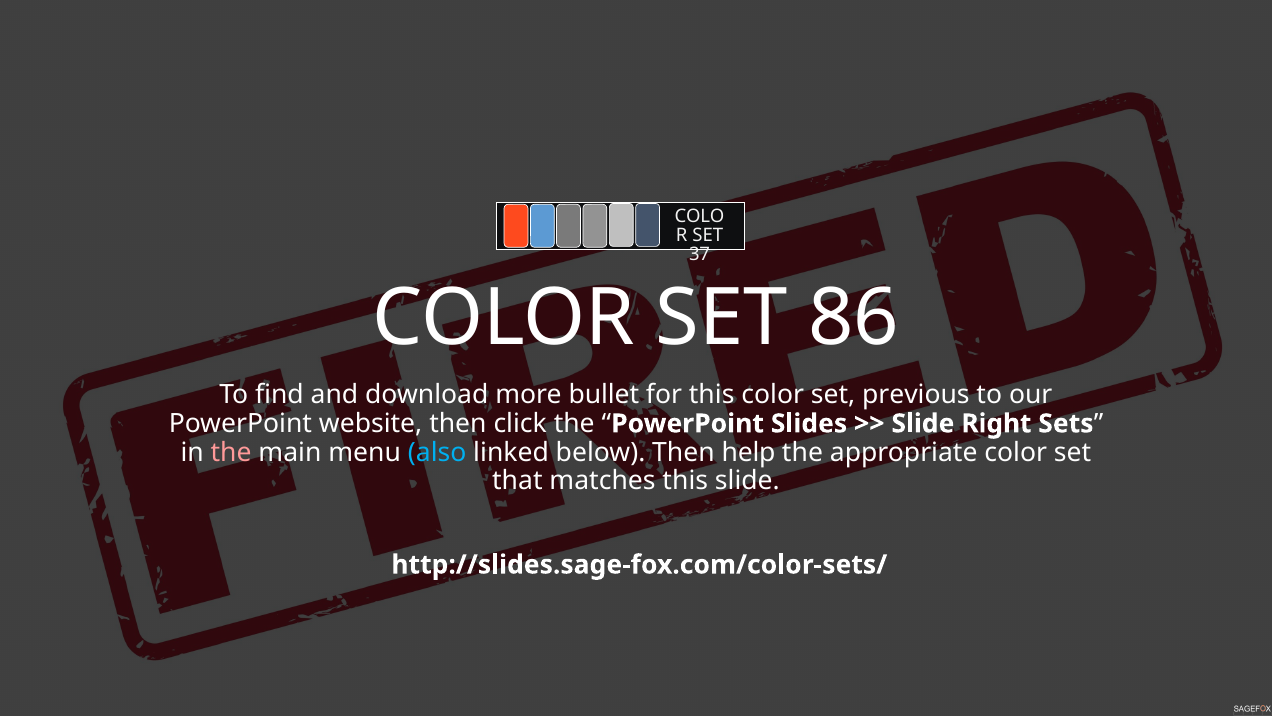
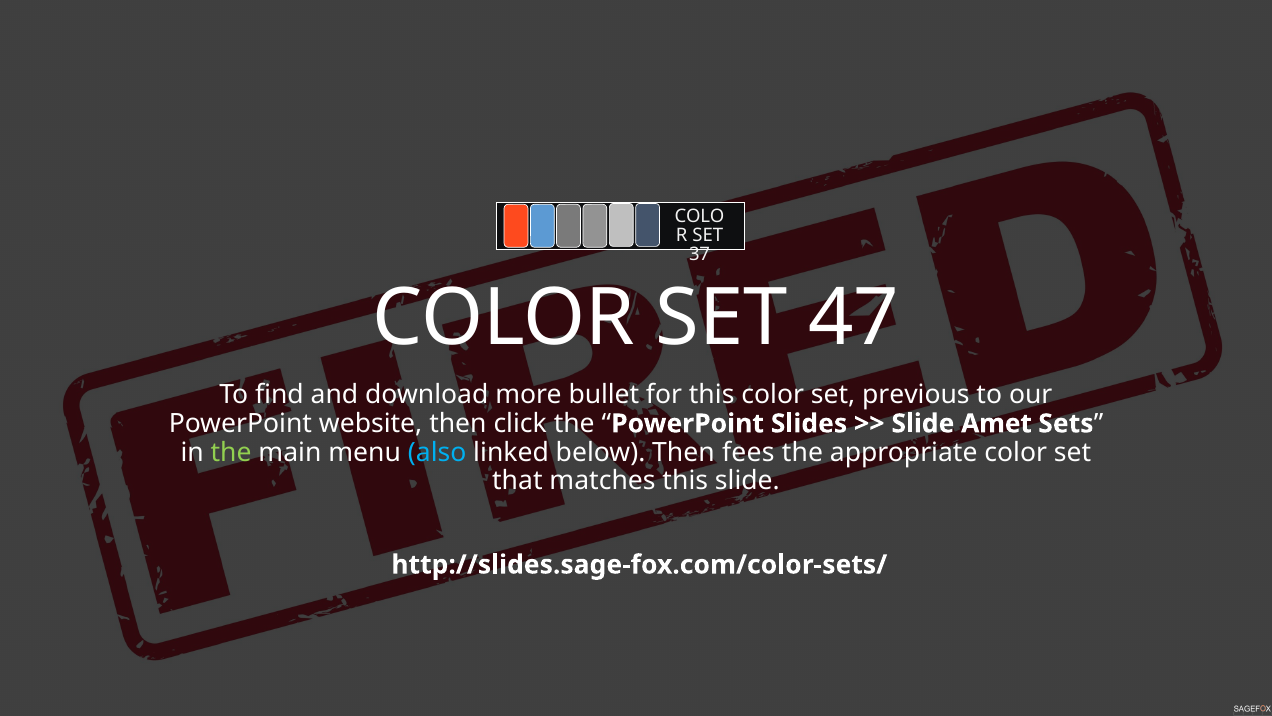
86: 86 -> 47
Right: Right -> Amet
the at (231, 452) colour: pink -> light green
help: help -> fees
